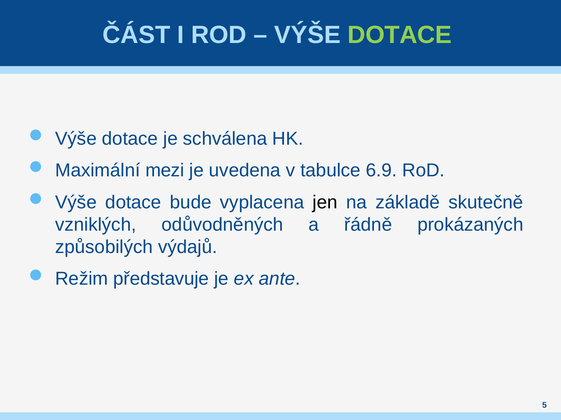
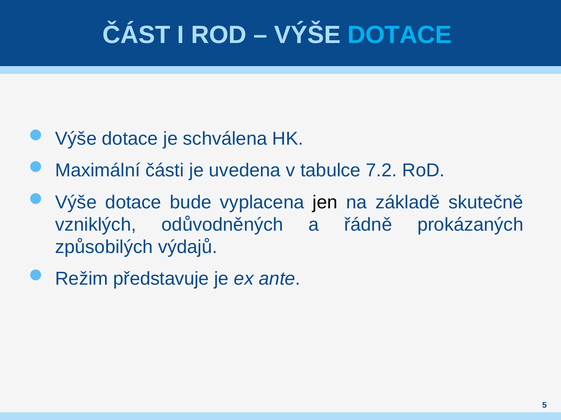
DOTACE at (400, 35) colour: light green -> light blue
mezi: mezi -> části
6.9: 6.9 -> 7.2
